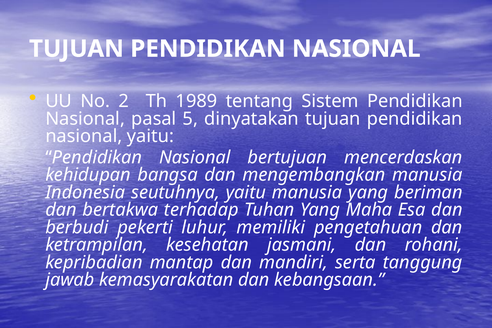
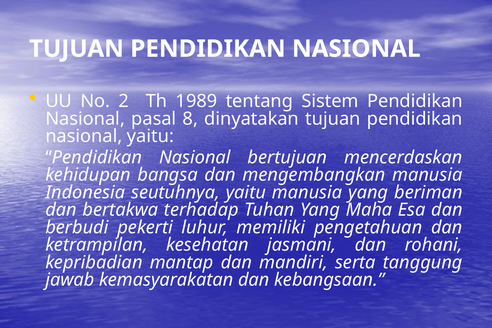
5: 5 -> 8
